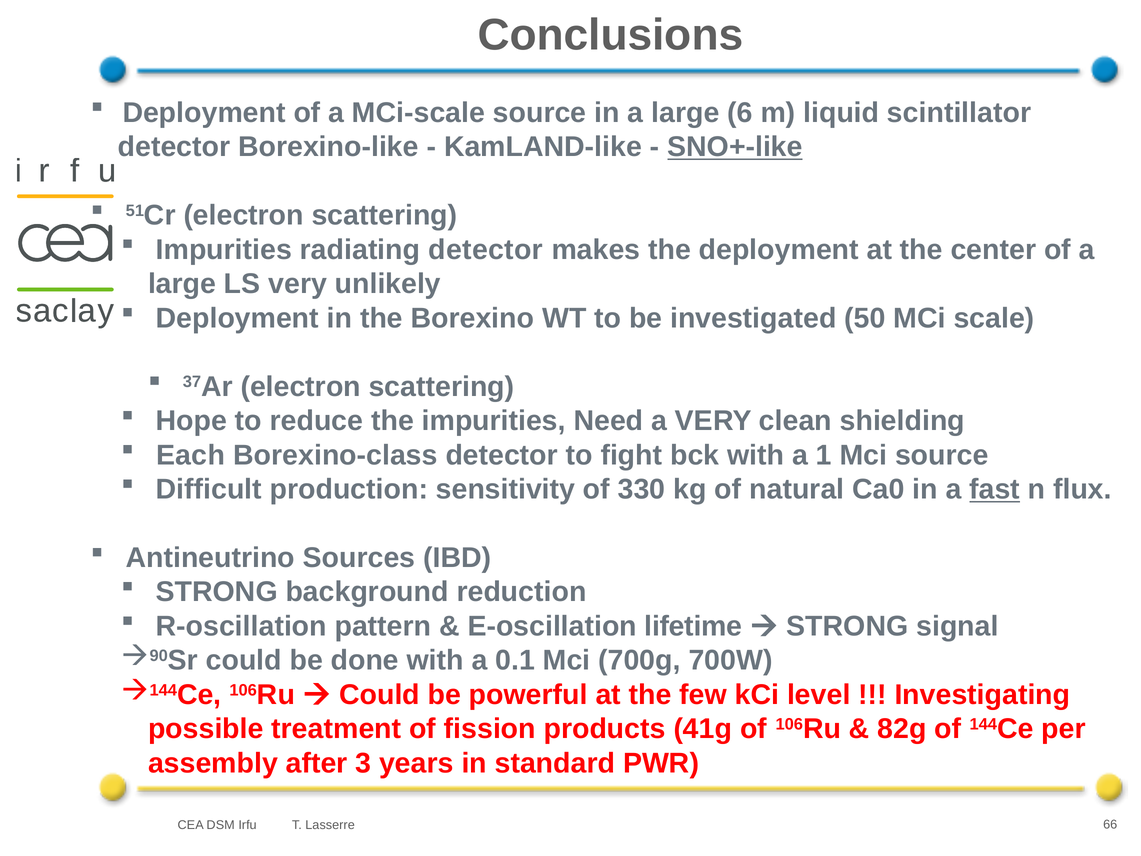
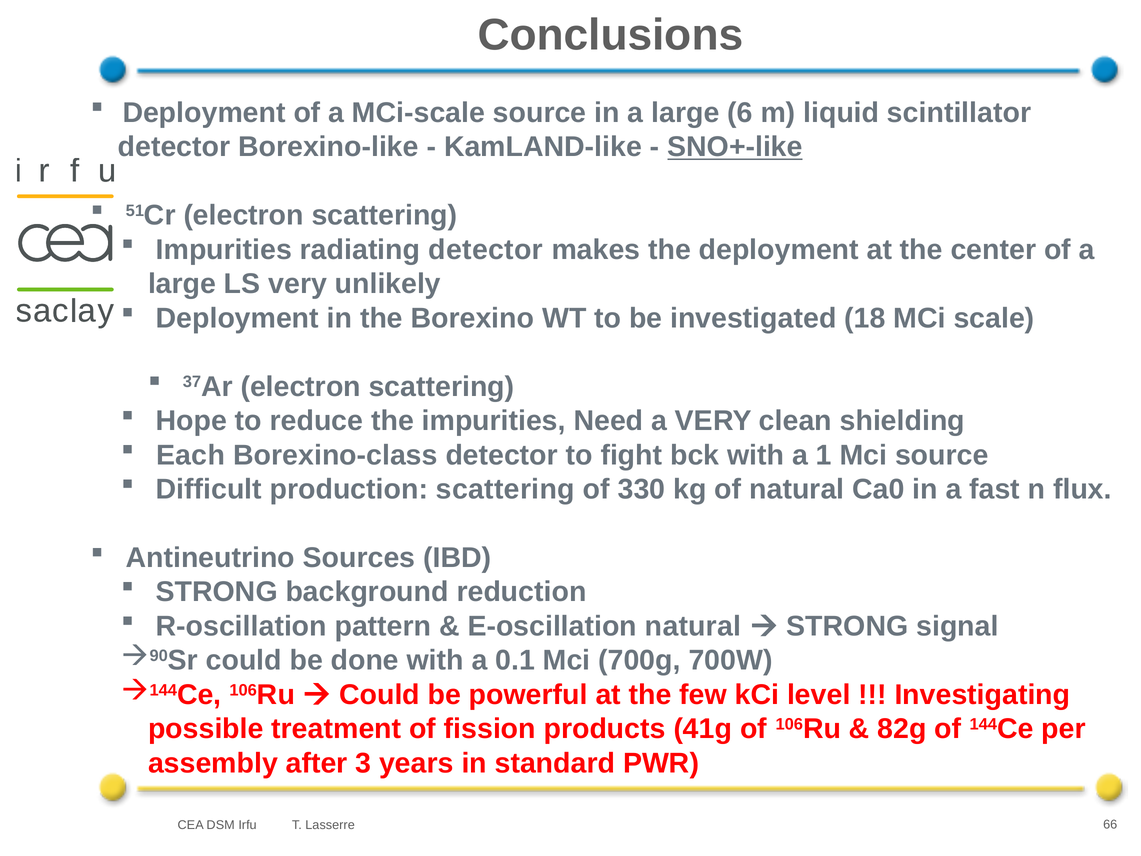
50: 50 -> 18
production sensitivity: sensitivity -> scattering
fast underline: present -> none
E-oscillation lifetime: lifetime -> natural
